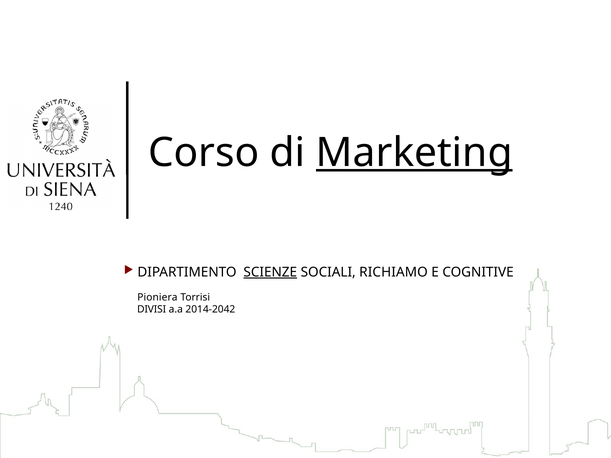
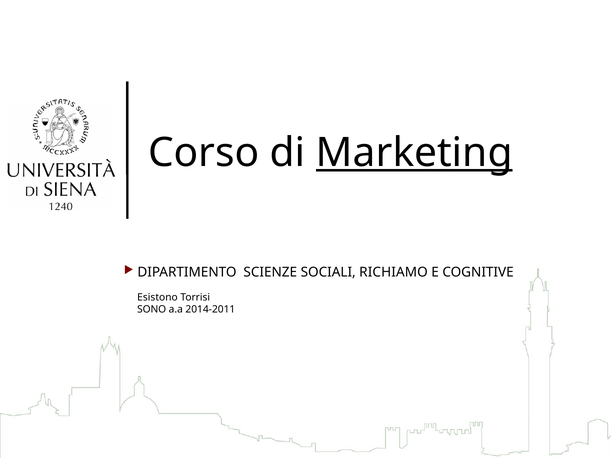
SCIENZE underline: present -> none
Pioniera: Pioniera -> Esistono
DIVISI: DIVISI -> SONO
2014-2042: 2014-2042 -> 2014-2011
